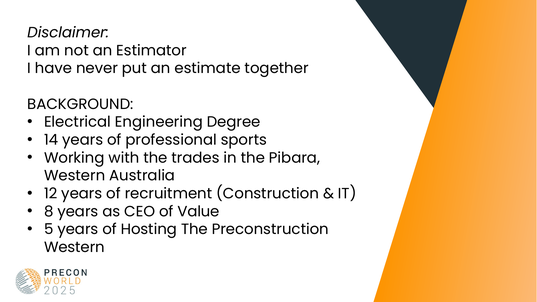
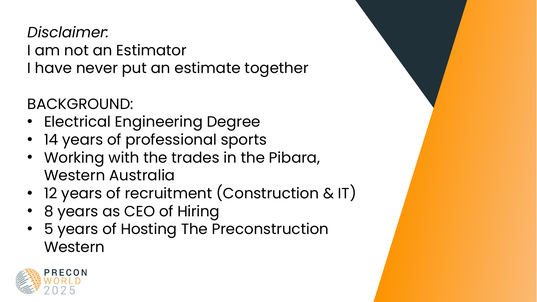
Value: Value -> Hiring
